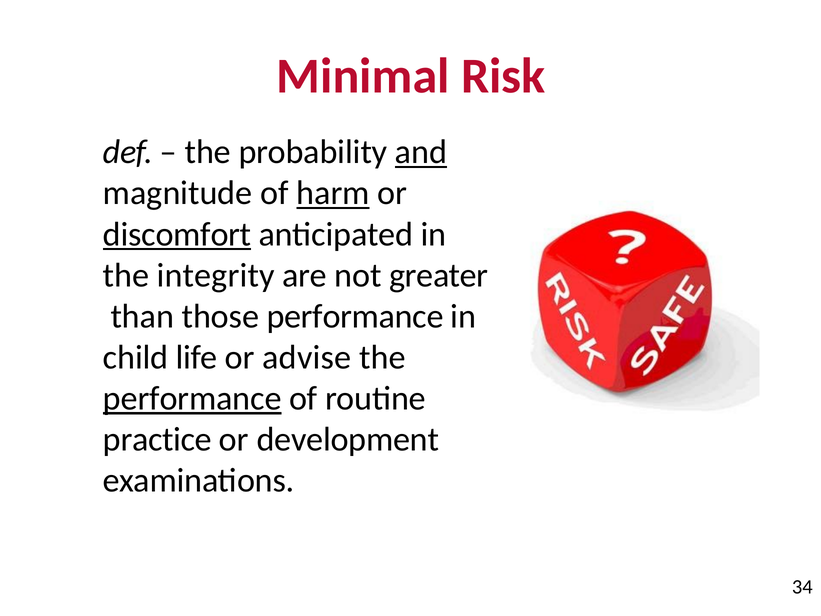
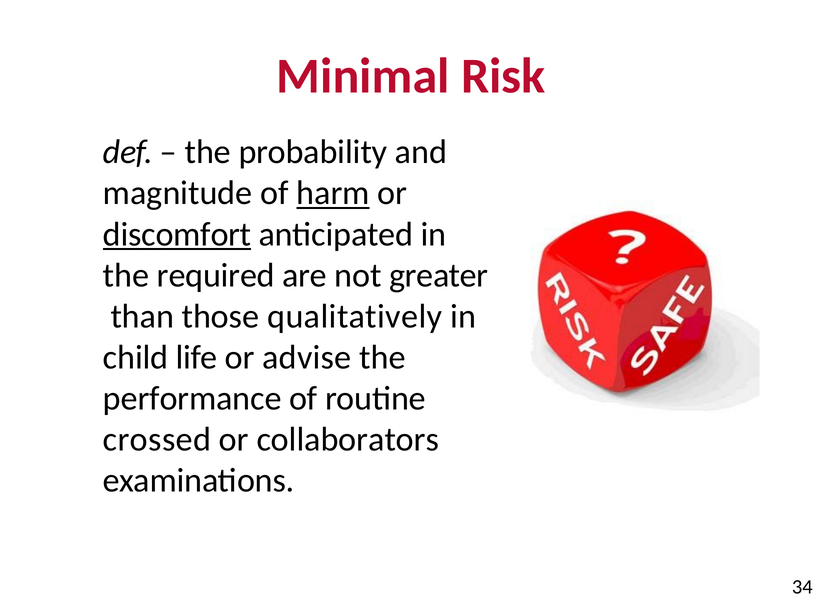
and underline: present -> none
integrity: integrity -> required
those performance: performance -> qualitatively
performance at (192, 398) underline: present -> none
practice: practice -> crossed
development: development -> collaborators
